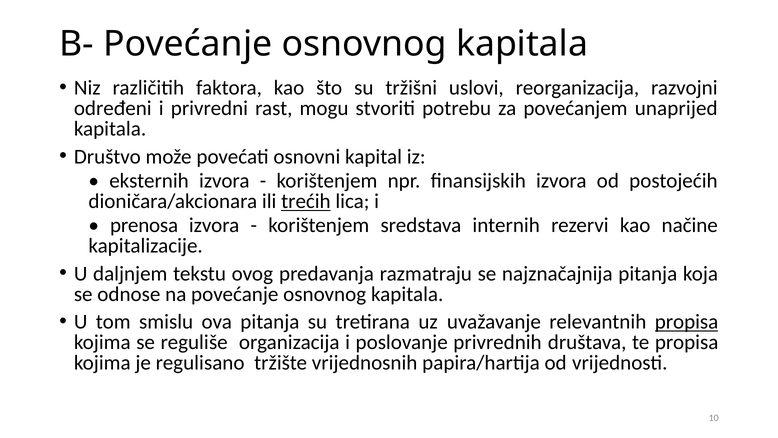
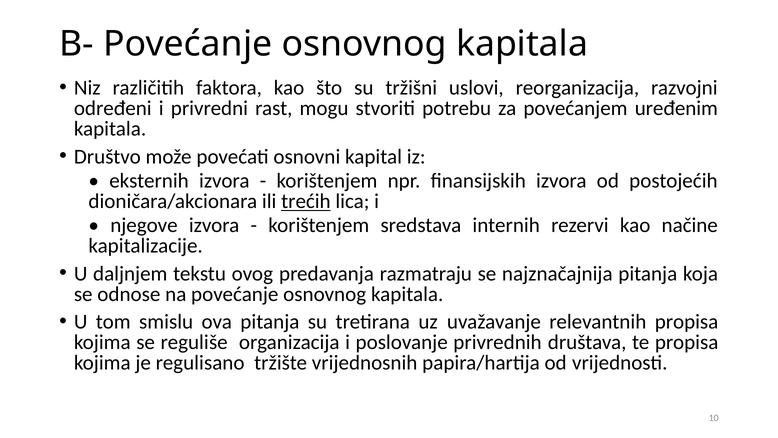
unaprijed: unaprijed -> uređenim
prenosa: prenosa -> njegove
propisa at (687, 322) underline: present -> none
